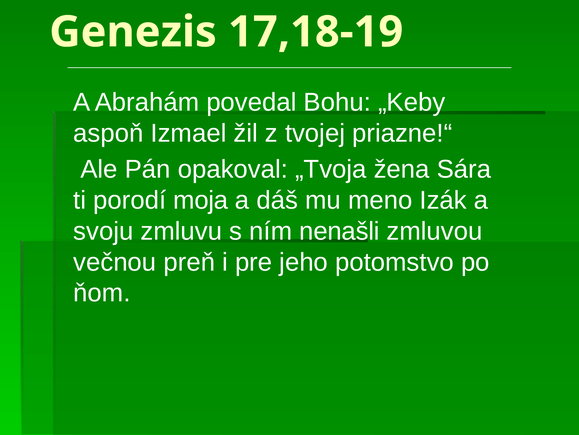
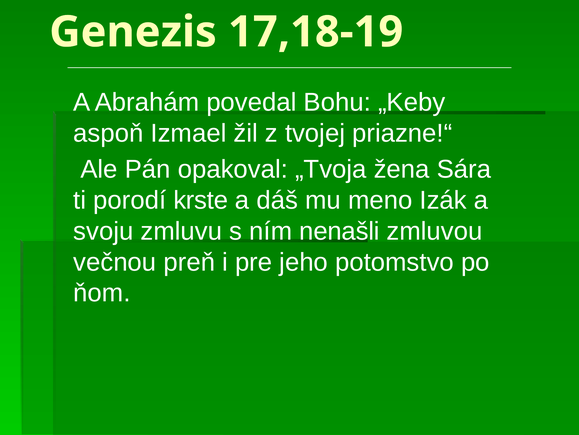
moja: moja -> krste
